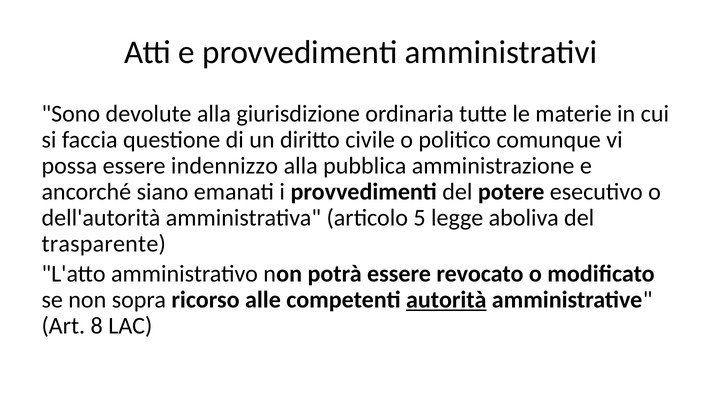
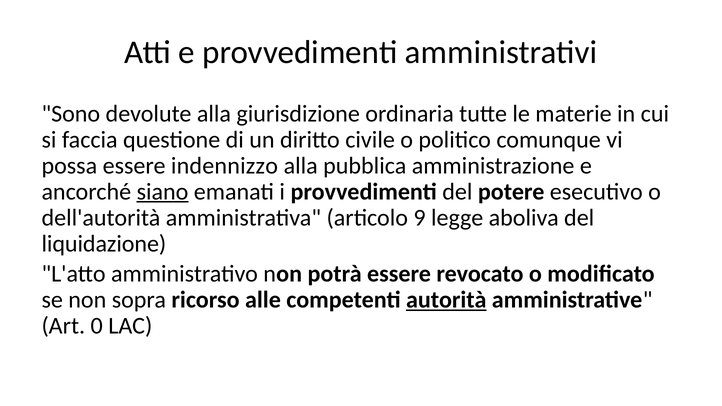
siano underline: none -> present
5: 5 -> 9
trasparente: trasparente -> liquidazione
8: 8 -> 0
